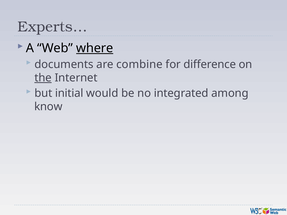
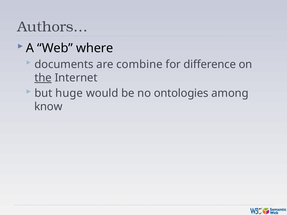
Experts…: Experts… -> Authors…
where underline: present -> none
initial: initial -> huge
integrated: integrated -> ontologies
